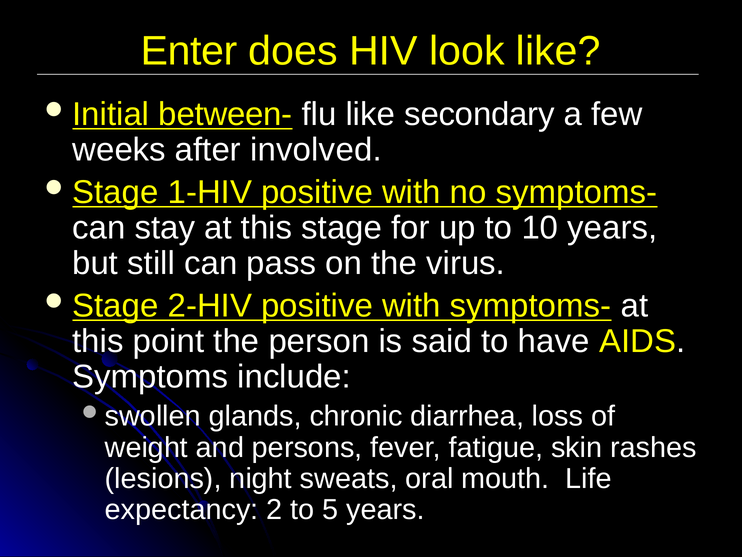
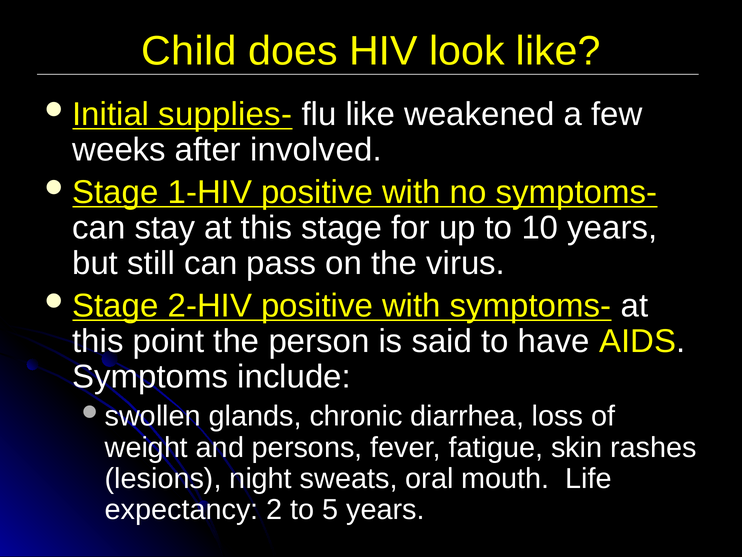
Enter: Enter -> Child
between-: between- -> supplies-
secondary: secondary -> weakened
